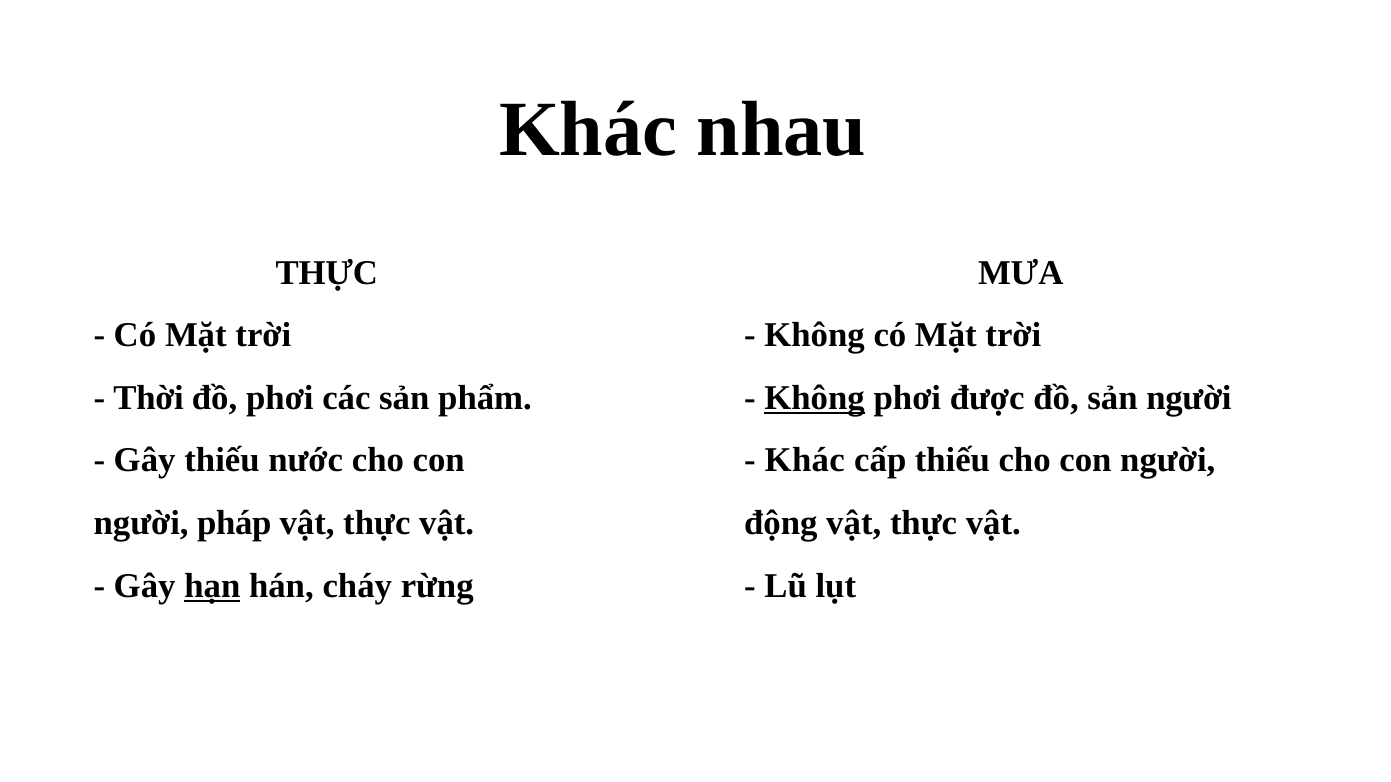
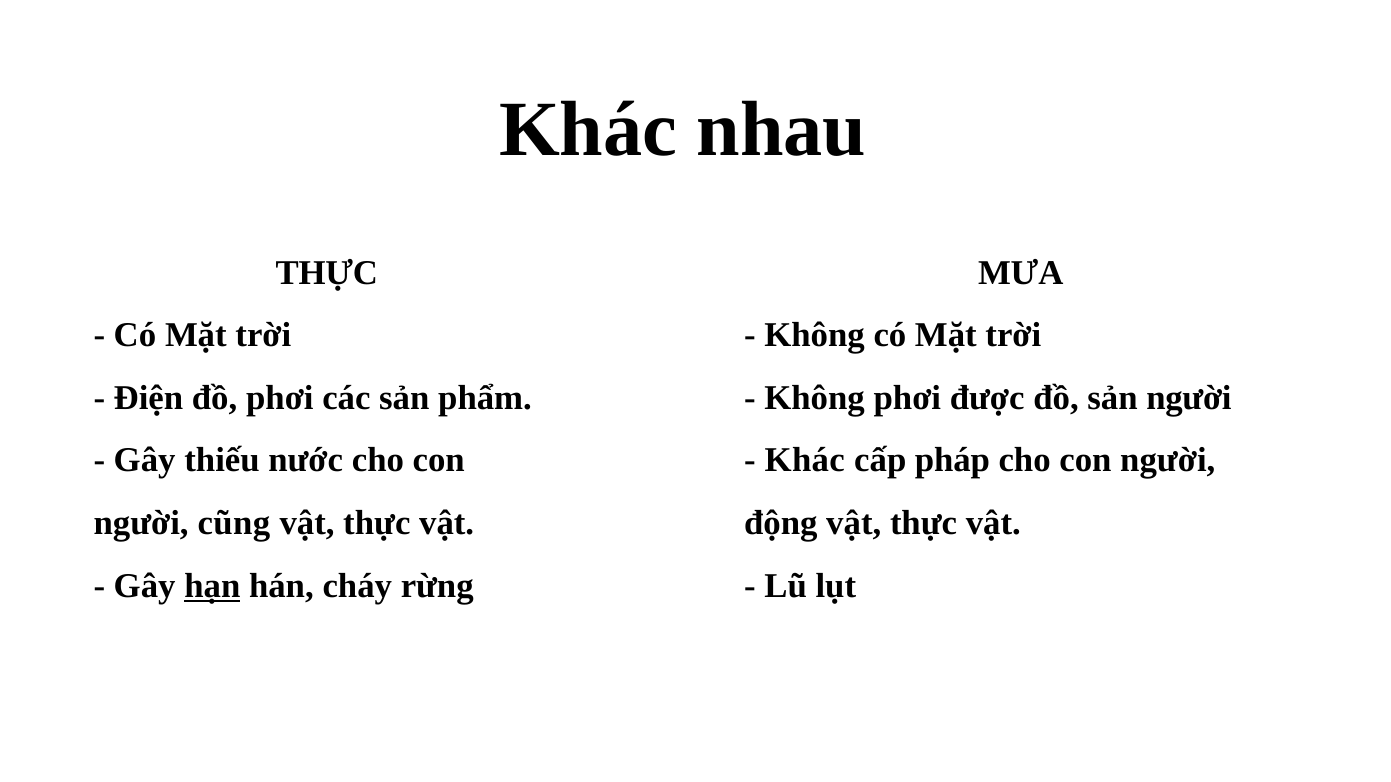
Thời: Thời -> Điện
Không at (815, 398) underline: present -> none
cấp thiếu: thiếu -> pháp
pháp: pháp -> cũng
